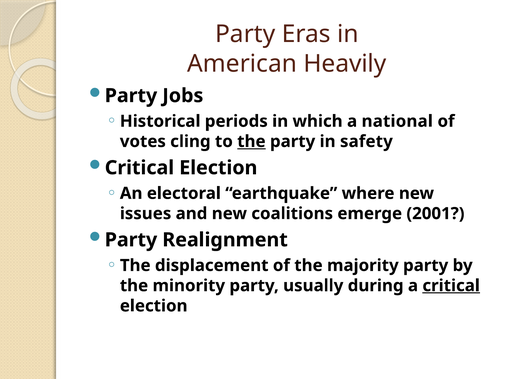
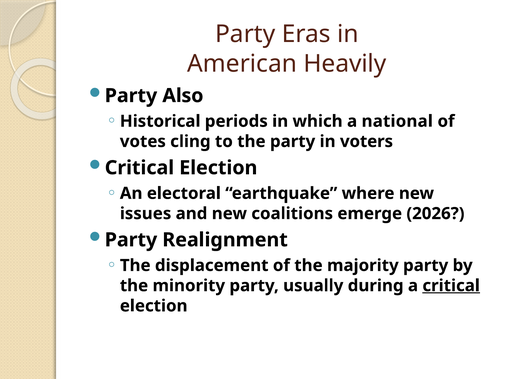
Jobs: Jobs -> Also
the at (251, 142) underline: present -> none
safety: safety -> voters
2001: 2001 -> 2026
